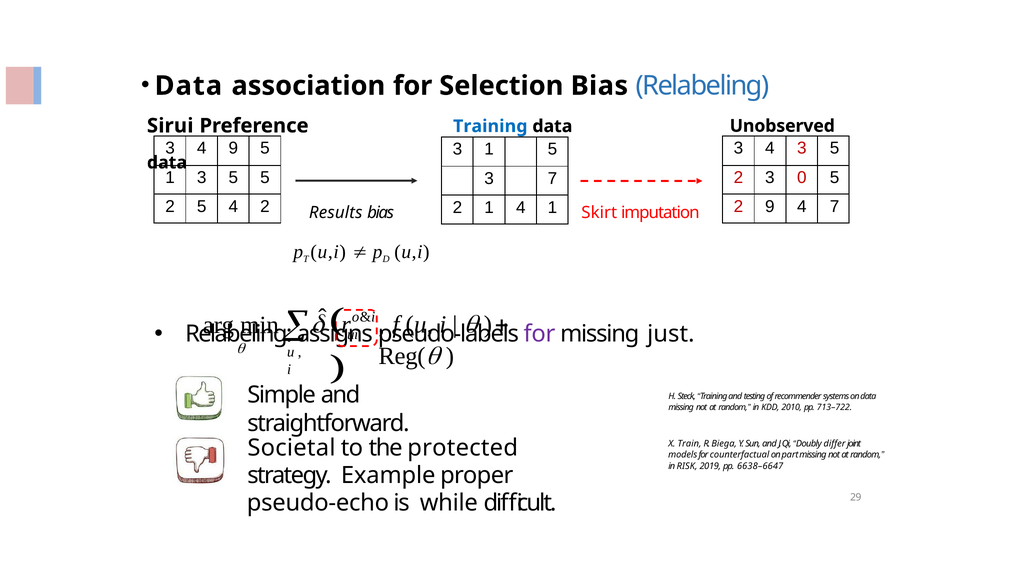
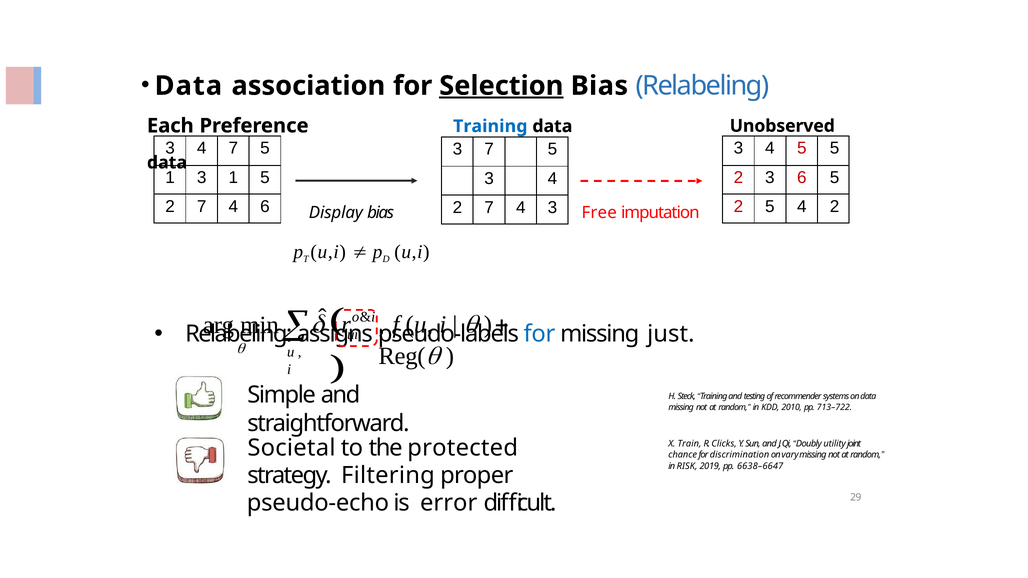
Selection underline: none -> present
Sirui: Sirui -> Each
4 9: 9 -> 7
4 3: 3 -> 5
3 1: 1 -> 7
5 at (233, 178): 5 -> 1
3 0: 0 -> 6
7 at (552, 179): 7 -> 4
5 at (202, 207): 5 -> 7
4 2: 2 -> 6
2 9: 9 -> 5
7 at (835, 207): 7 -> 2
1 at (489, 207): 1 -> 7
4 1: 1 -> 3
Results: Results -> Display
Skirt: Skirt -> Free
for at (539, 334) colour: purple -> blue
Biega: Biega -> Clicks
differ: differ -> utility
models: models -> chance
counterfactual: counterfactual -> discrimination
part: part -> vary
Example: Example -> Filtering
while: while -> error
